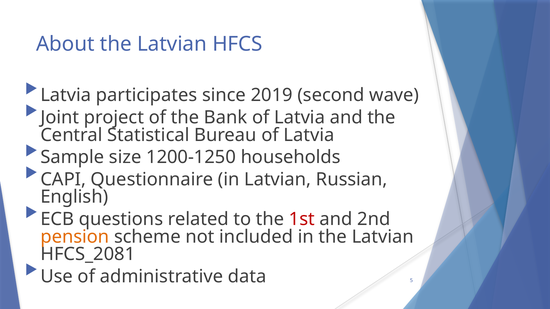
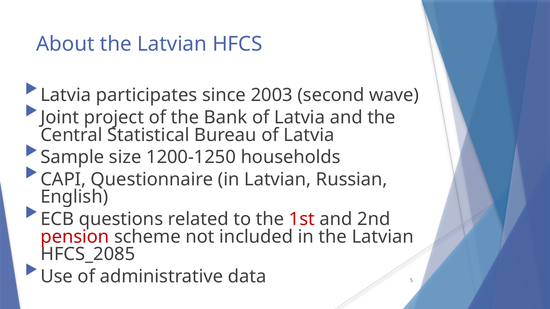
2019: 2019 -> 2003
pension colour: orange -> red
HFCS_2081: HFCS_2081 -> HFCS_2085
